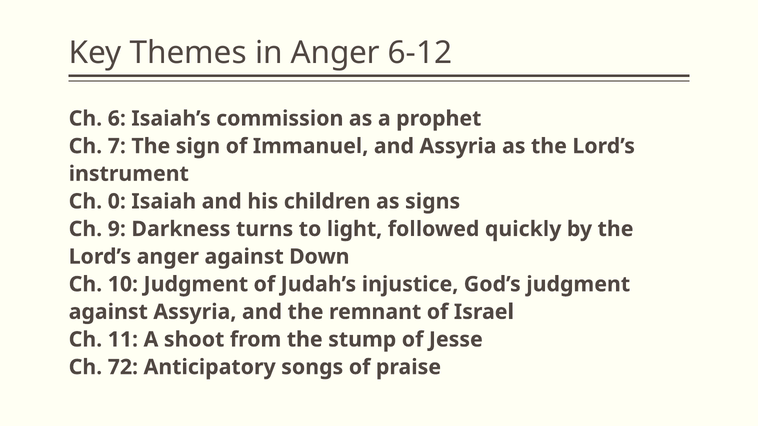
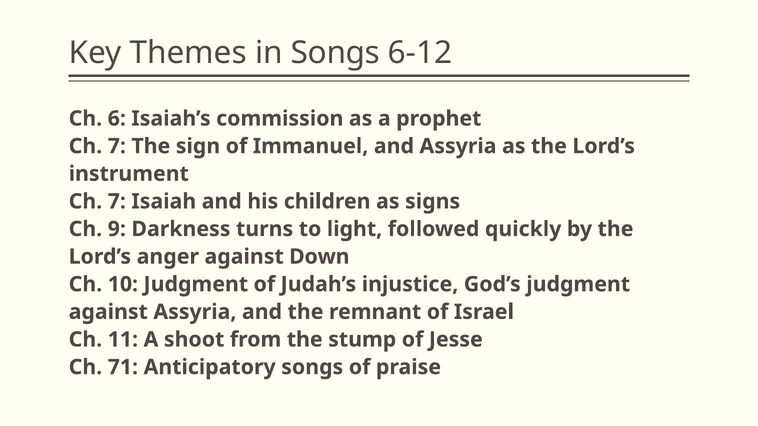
in Anger: Anger -> Songs
0 at (117, 202): 0 -> 7
72: 72 -> 71
